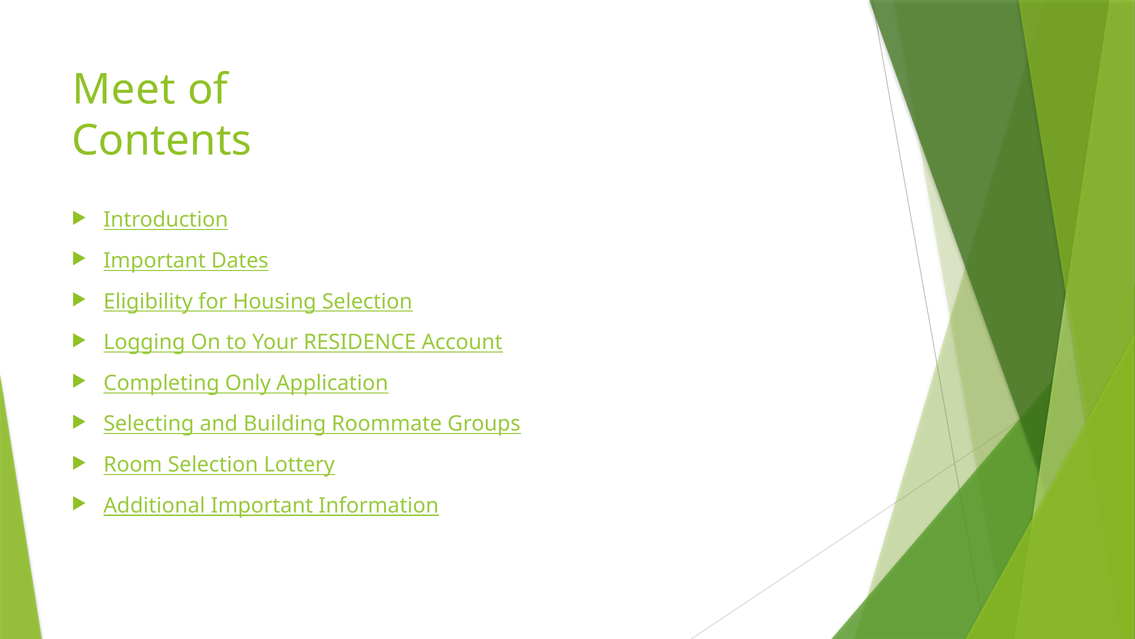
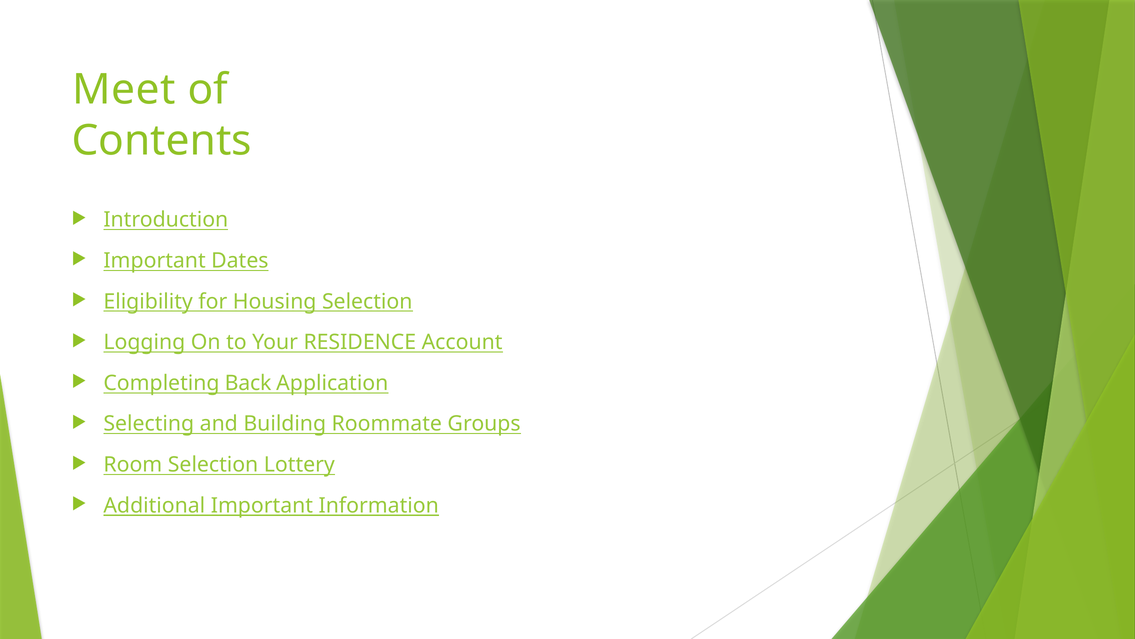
Only: Only -> Back
